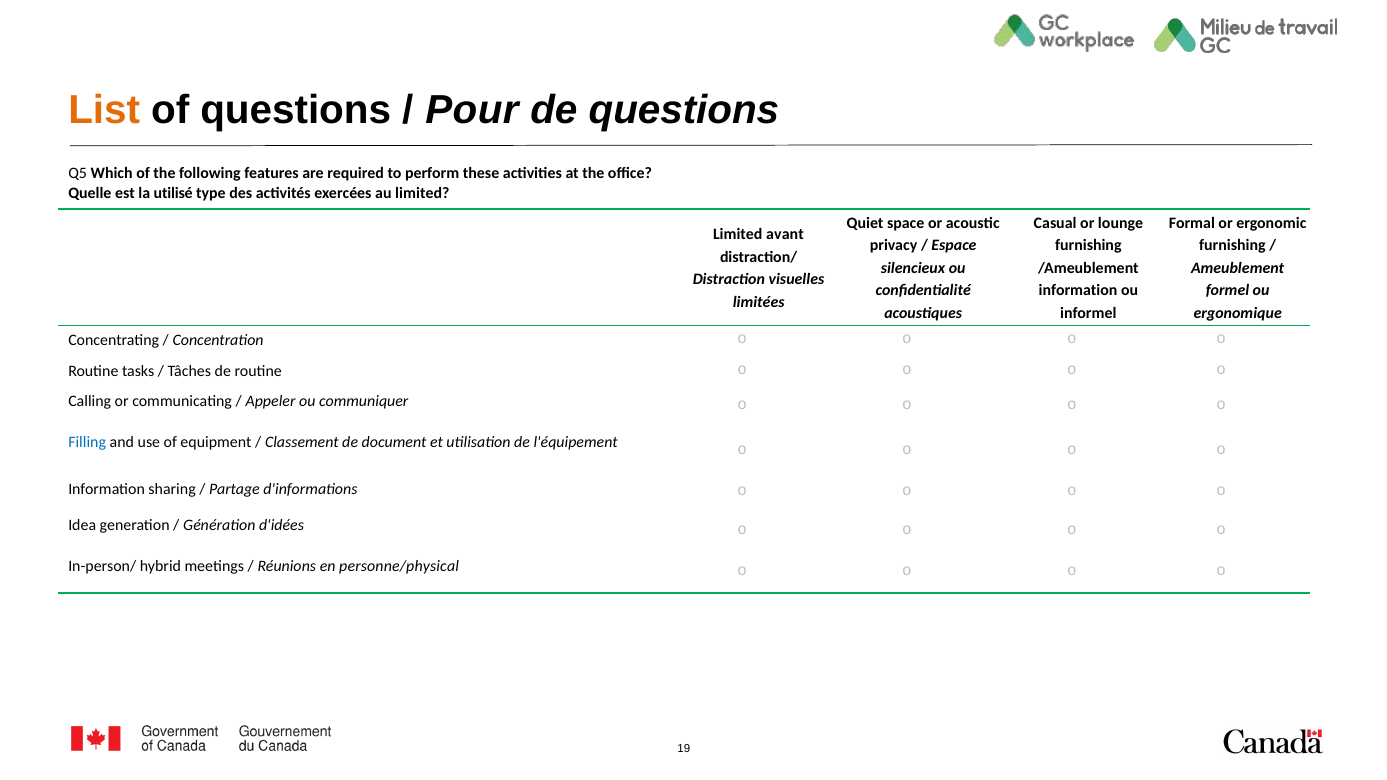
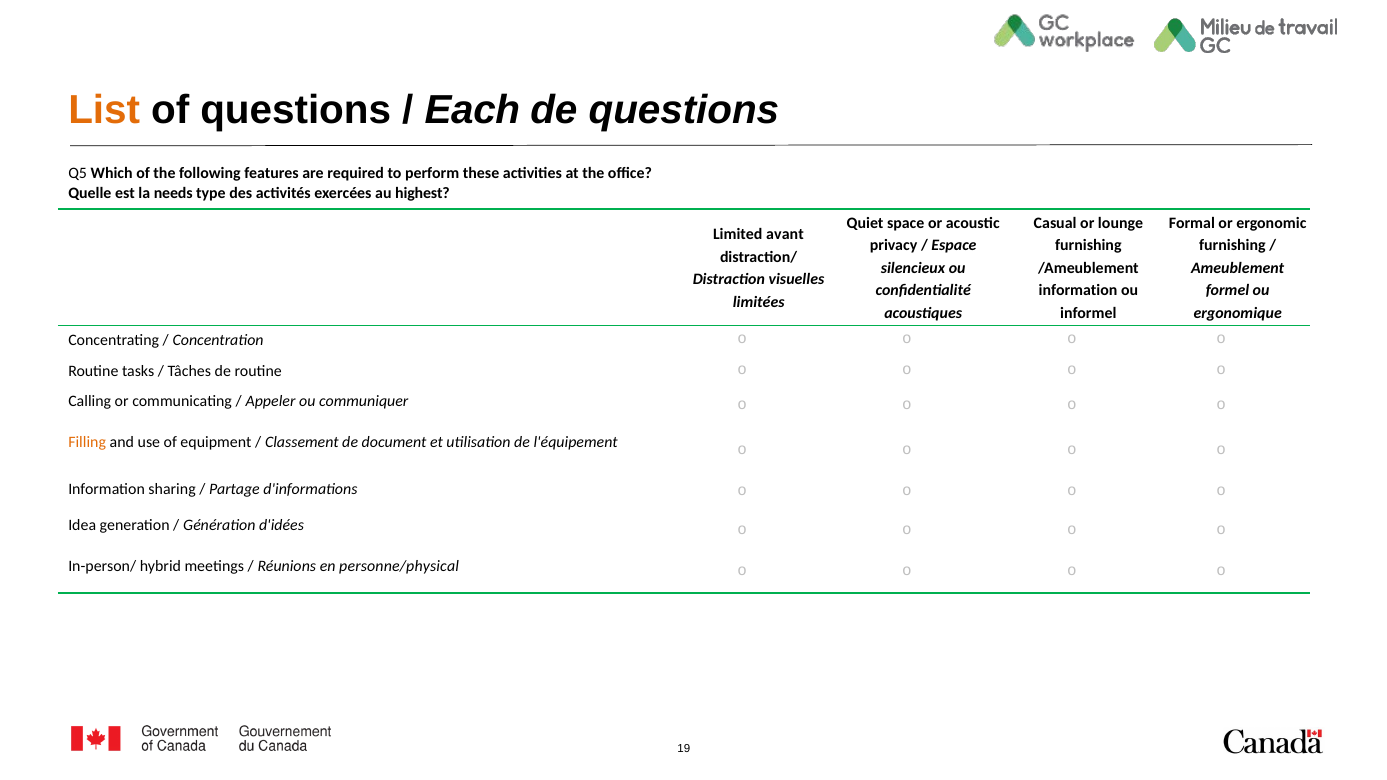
Pour: Pour -> Each
utilisé: utilisé -> needs
au limited: limited -> highest
Filling colour: blue -> orange
